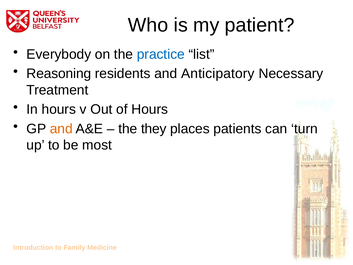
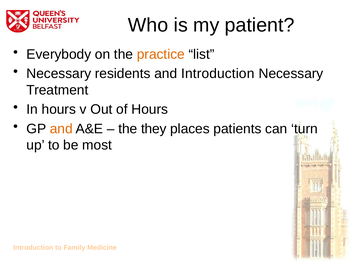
practice colour: blue -> orange
Reasoning at (59, 74): Reasoning -> Necessary
and Anticipatory: Anticipatory -> Introduction
